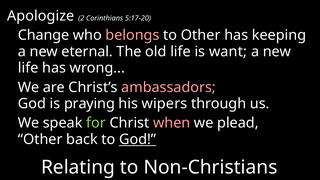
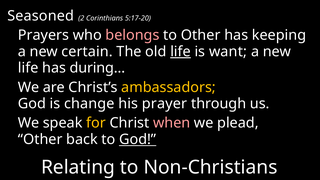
Apologize: Apologize -> Seasoned
Change: Change -> Prayers
eternal: eternal -> certain
life at (181, 52) underline: none -> present
wrong: wrong -> during
ambassadors colour: pink -> yellow
praying: praying -> change
wipers: wipers -> prayer
for colour: light green -> yellow
